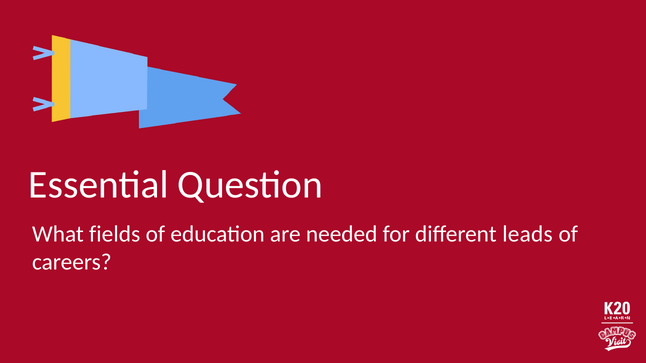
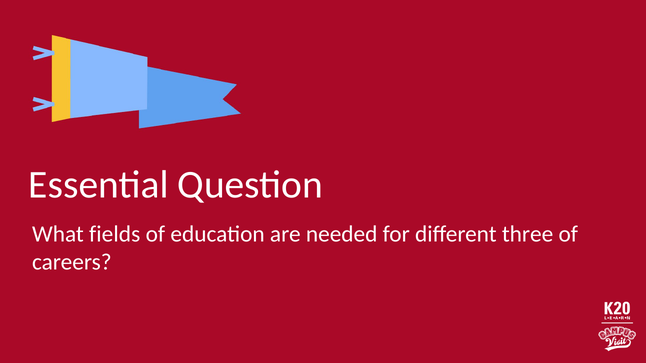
leads: leads -> three
